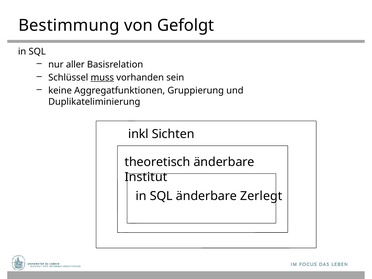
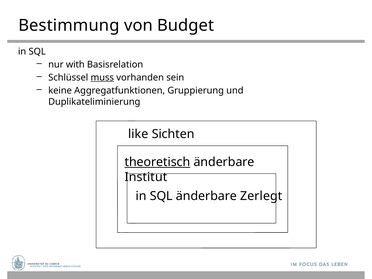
Gefolgt: Gefolgt -> Budget
aller: aller -> with
inkl: inkl -> like
theoretisch underline: none -> present
